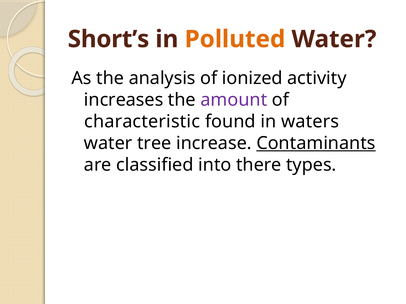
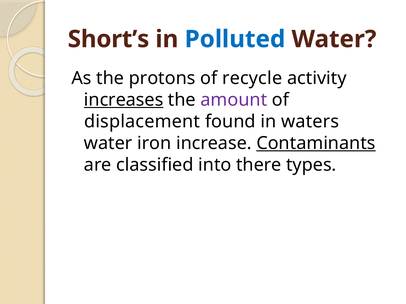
Polluted colour: orange -> blue
analysis: analysis -> protons
ionized: ionized -> recycle
increases underline: none -> present
characteristic: characteristic -> displacement
tree: tree -> iron
